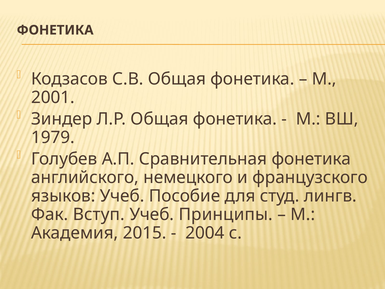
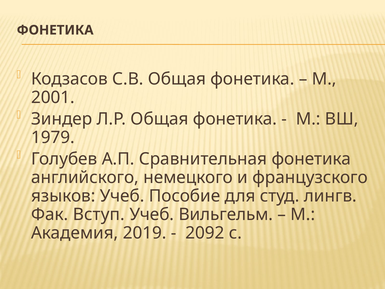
Принципы: Принципы -> Вильгельм
2015: 2015 -> 2019
2004: 2004 -> 2092
